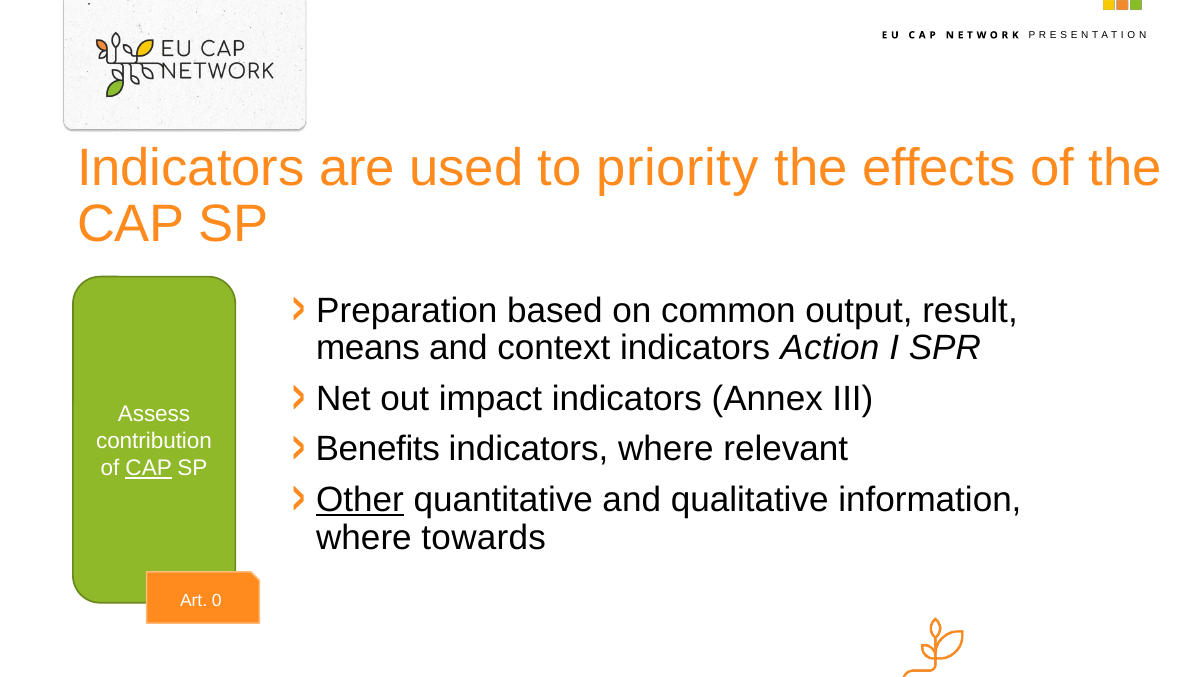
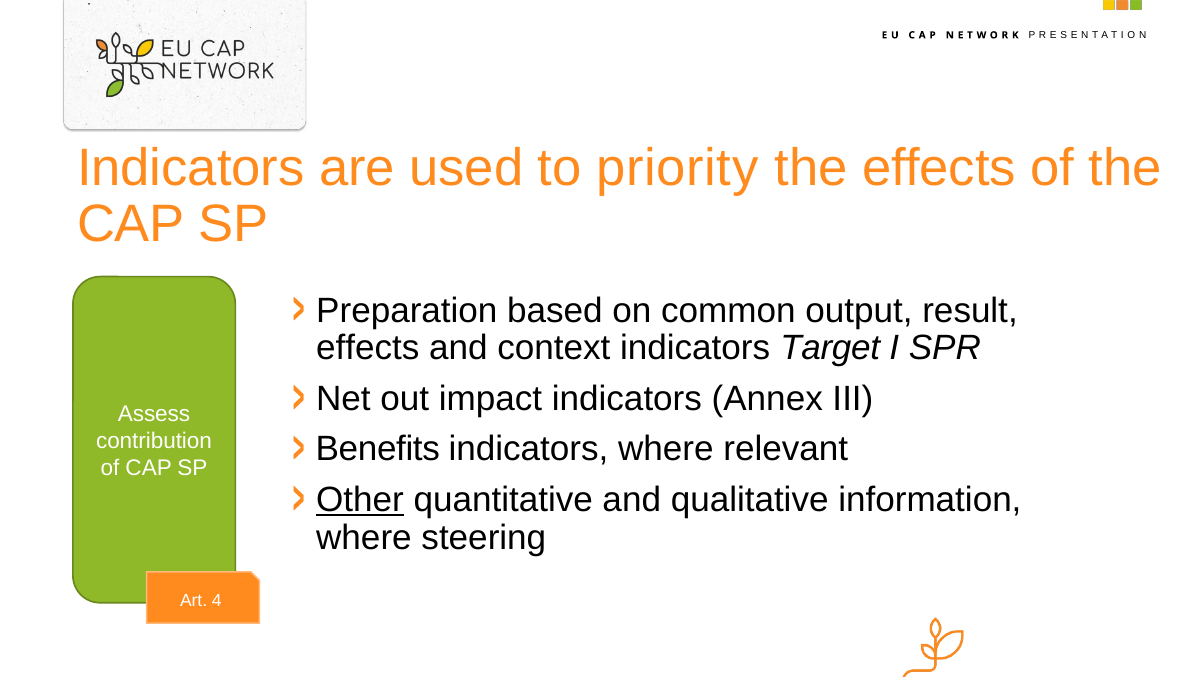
means at (368, 348): means -> effects
Action: Action -> Target
CAP at (149, 468) underline: present -> none
towards: towards -> steering
0: 0 -> 4
